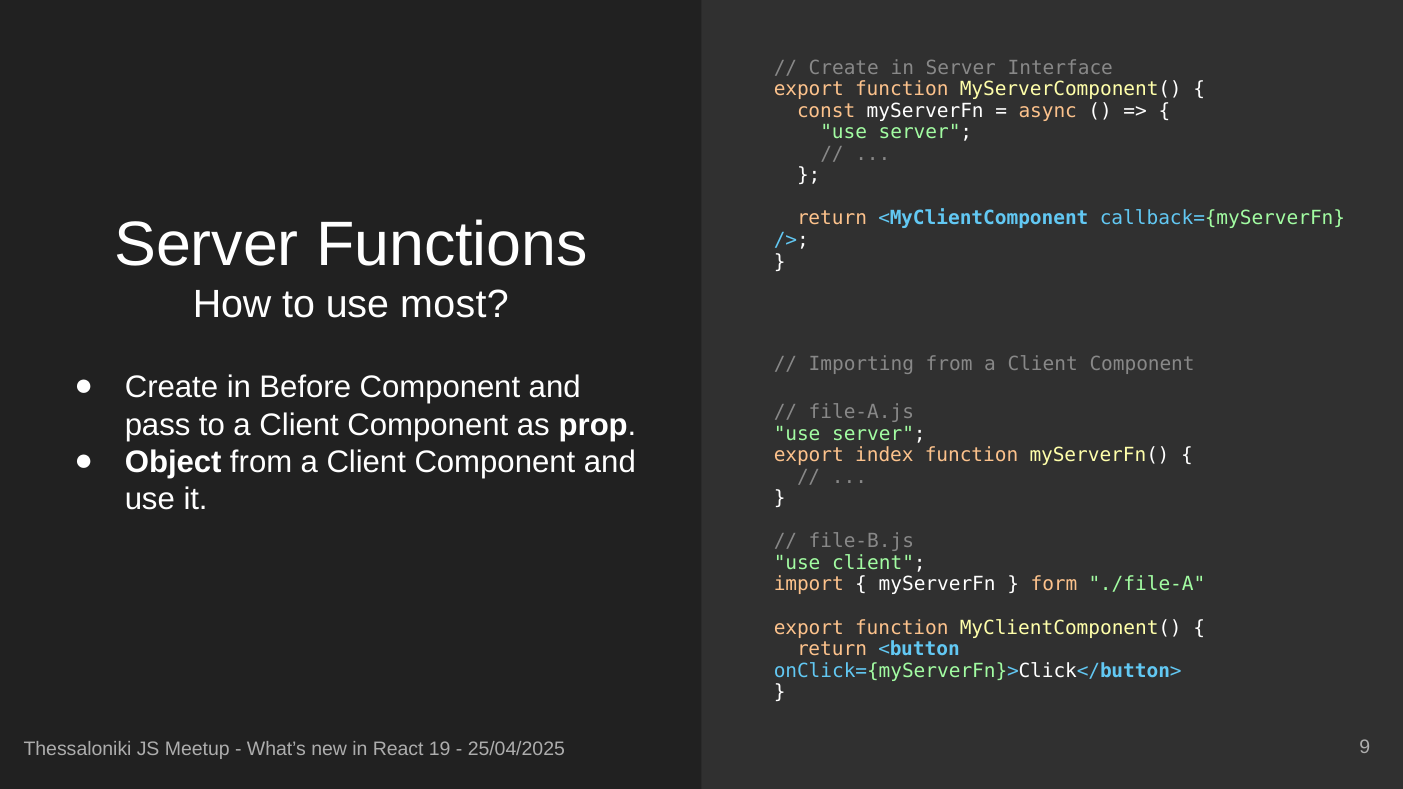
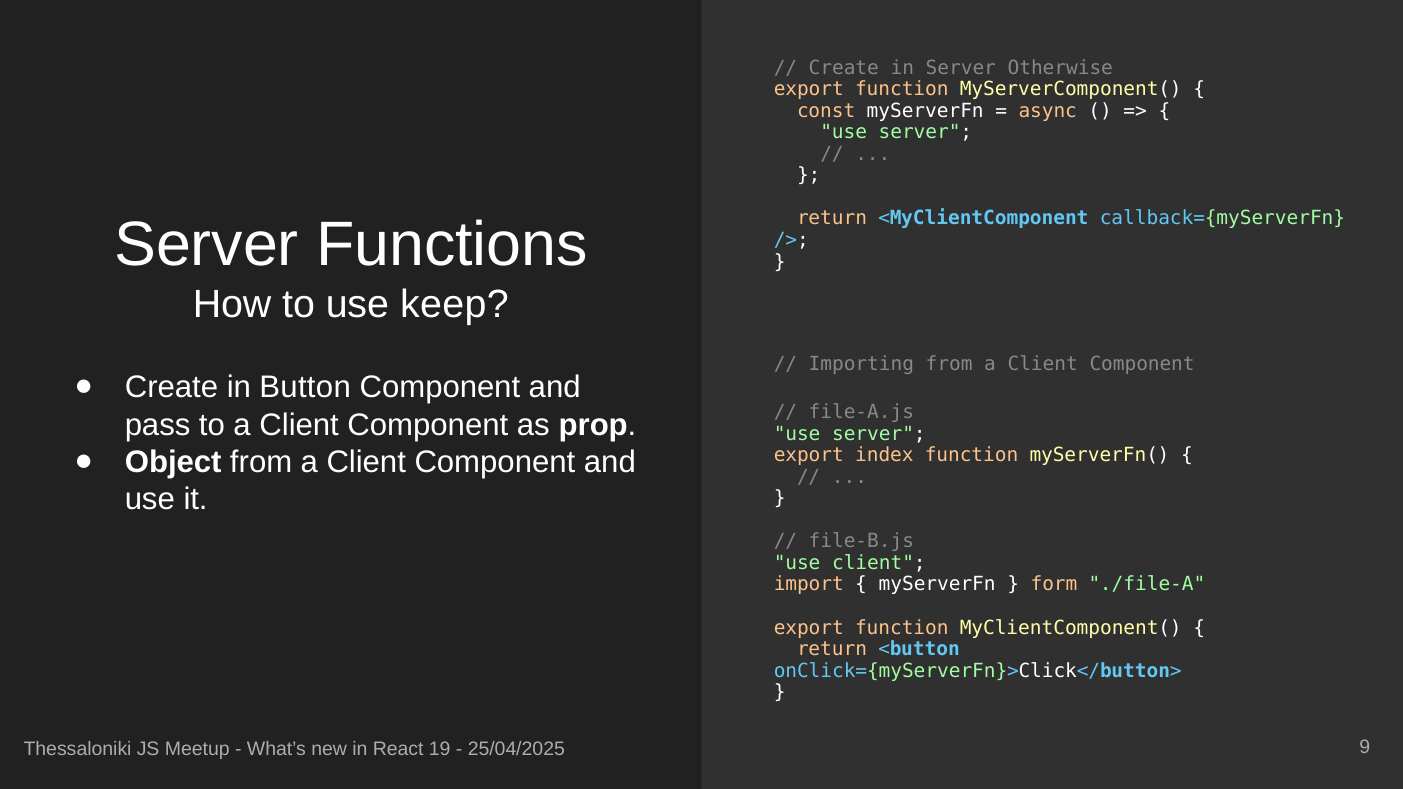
Interface: Interface -> Otherwise
most: most -> keep
Before: Before -> Button
